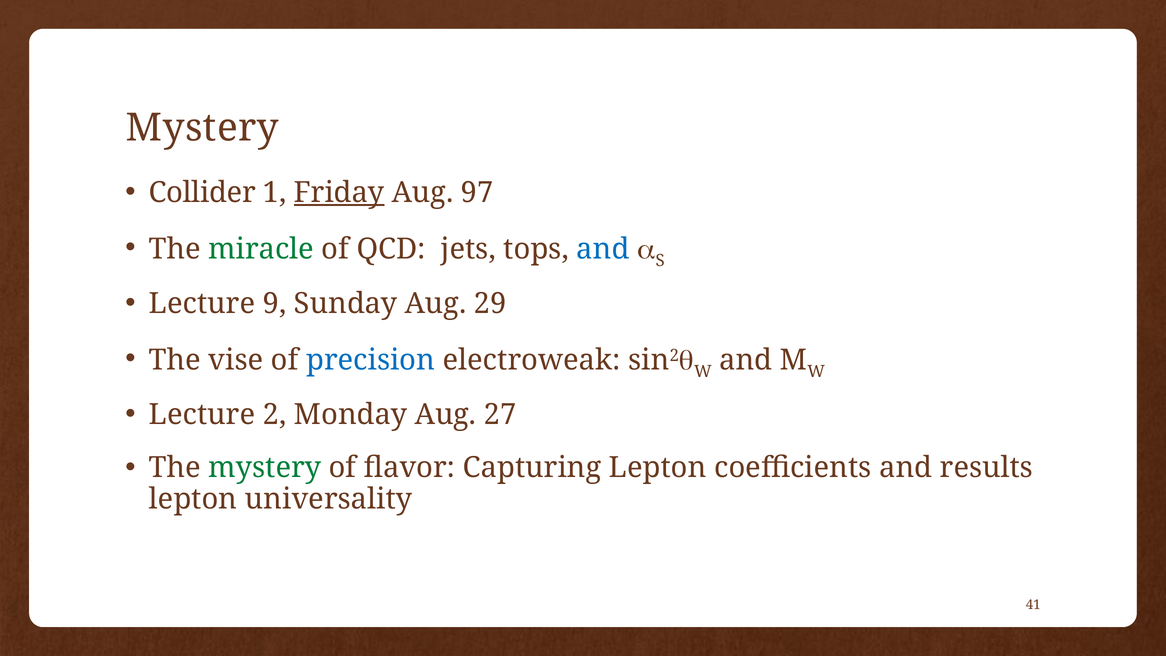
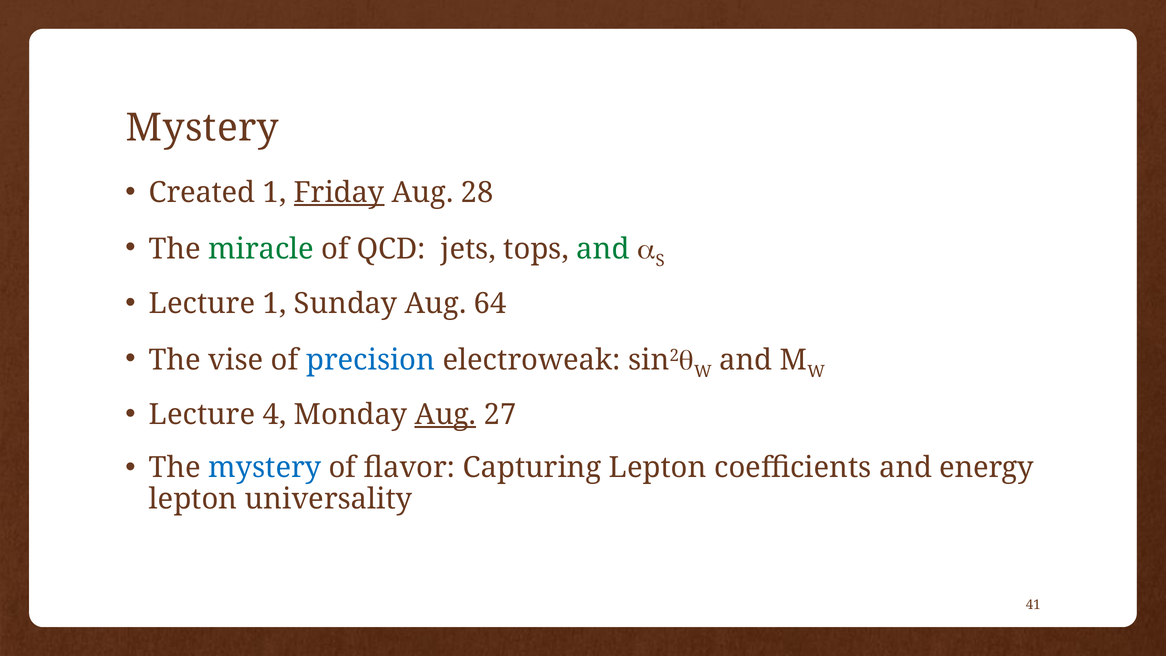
Collider: Collider -> Created
97: 97 -> 28
and at (603, 249) colour: blue -> green
Lecture 9: 9 -> 1
29: 29 -> 64
2: 2 -> 4
Aug at (445, 415) underline: none -> present
mystery at (265, 468) colour: green -> blue
results: results -> energy
